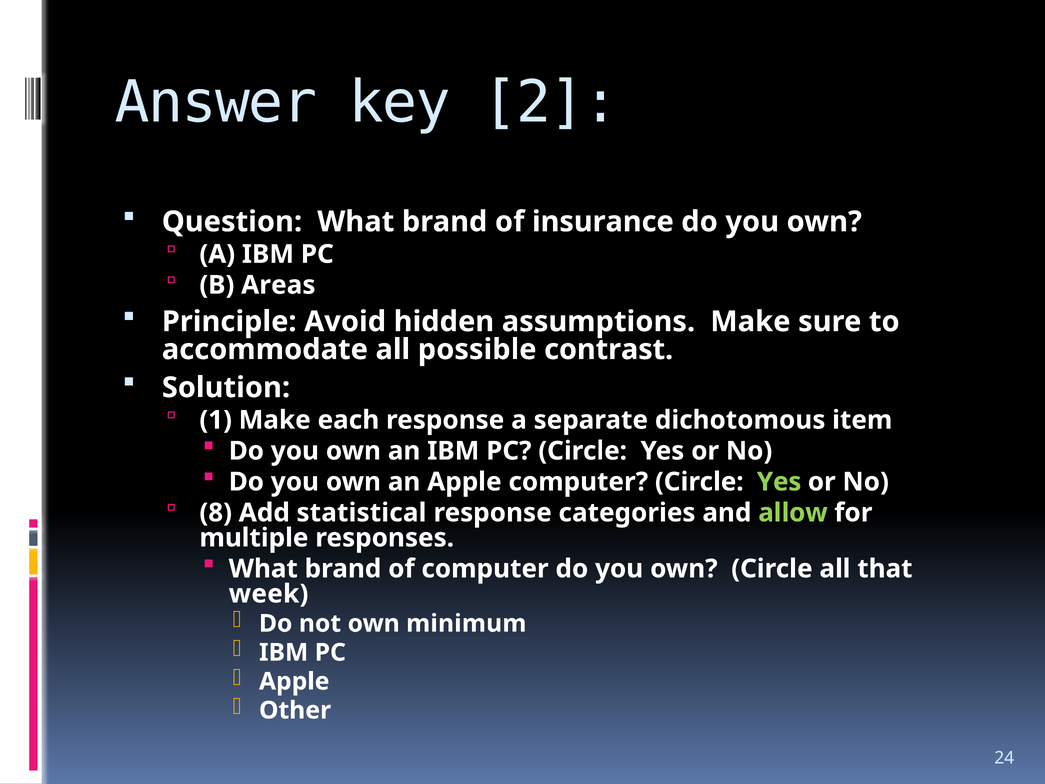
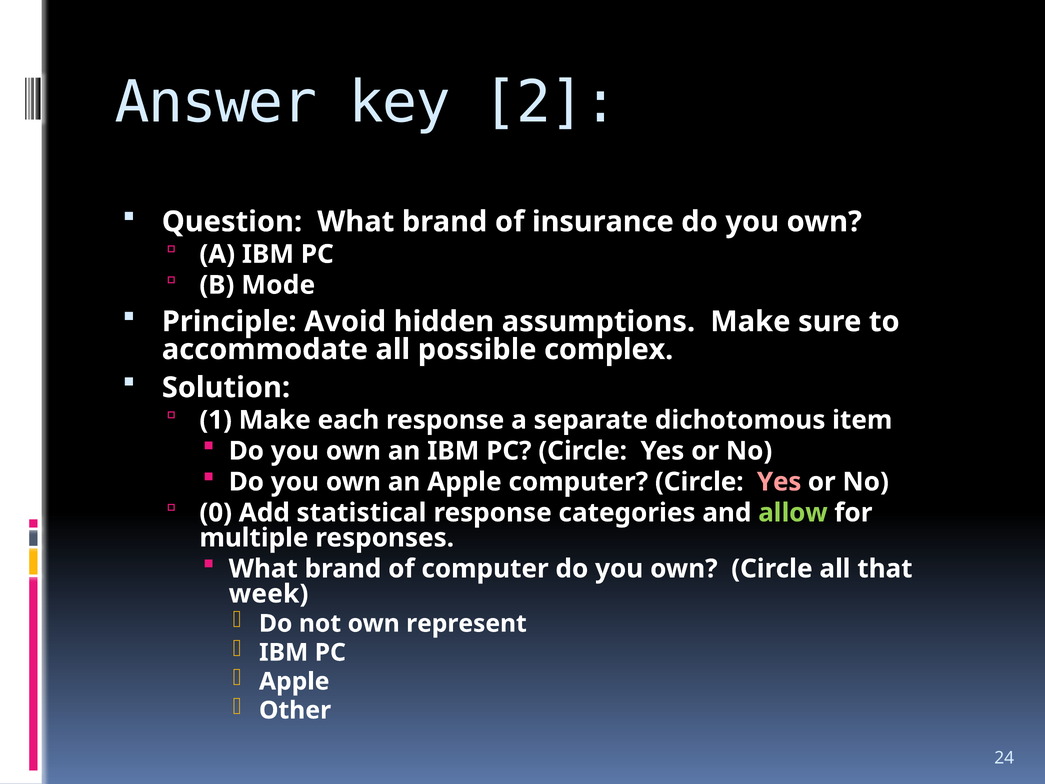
Areas: Areas -> Mode
contrast: contrast -> complex
Yes at (779, 482) colour: light green -> pink
8: 8 -> 0
minimum: minimum -> represent
